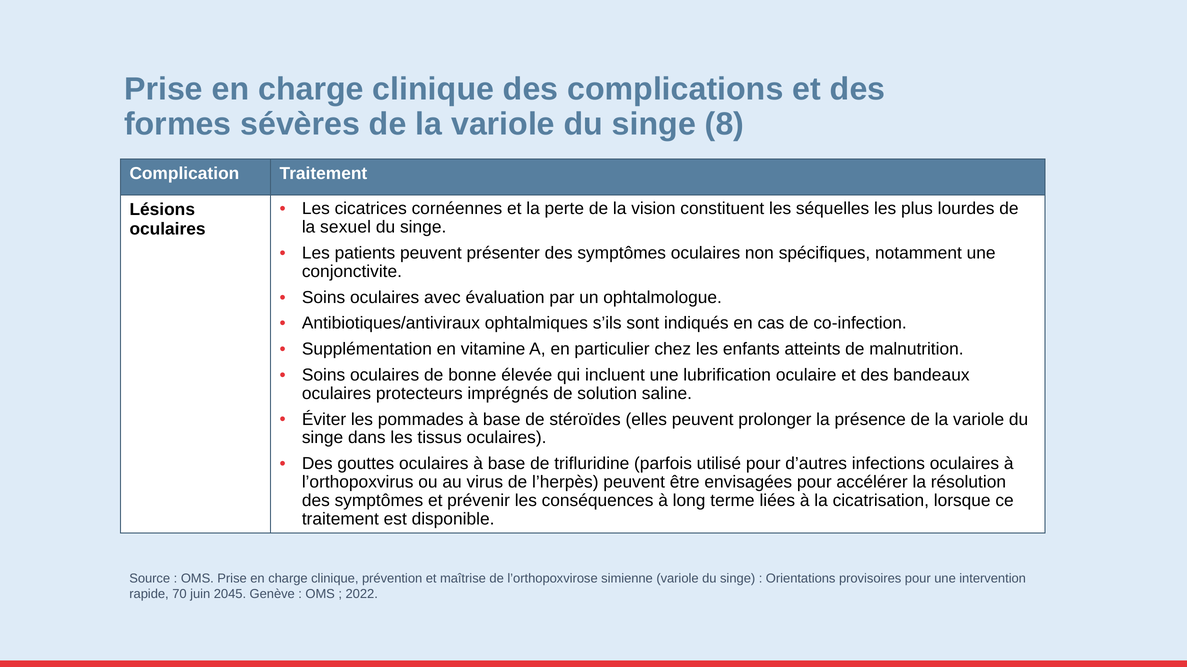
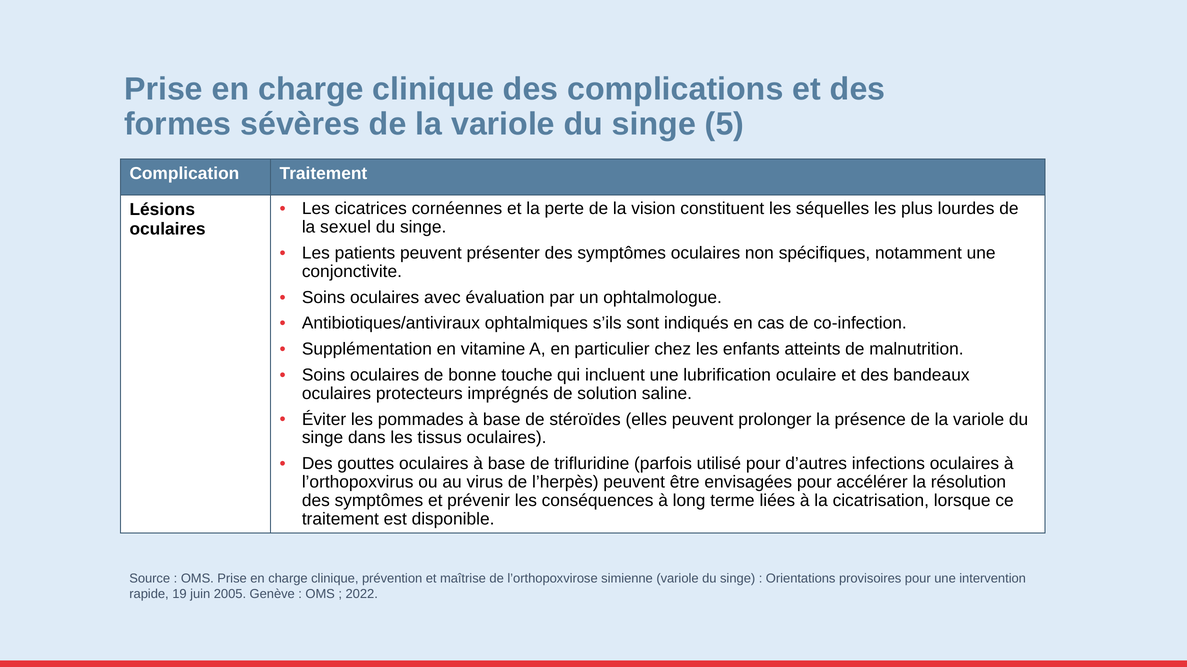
8: 8 -> 5
élevée: élevée -> touche
70: 70 -> 19
2045: 2045 -> 2005
